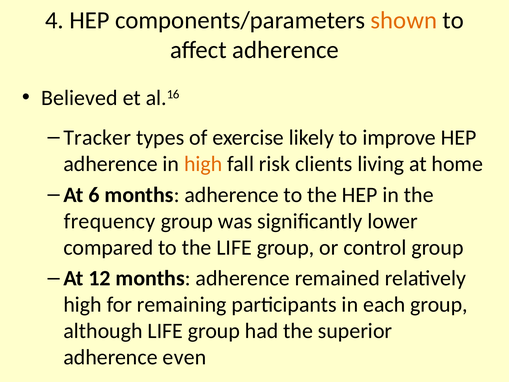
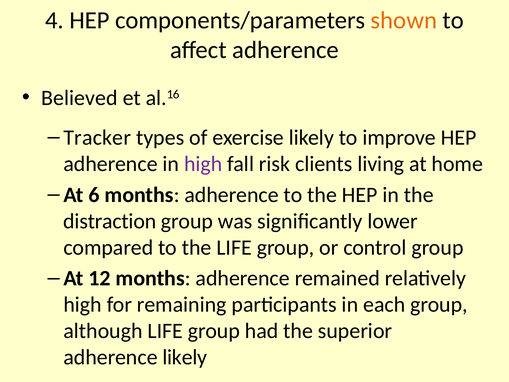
high at (203, 164) colour: orange -> purple
frequency: frequency -> distraction
adherence even: even -> likely
